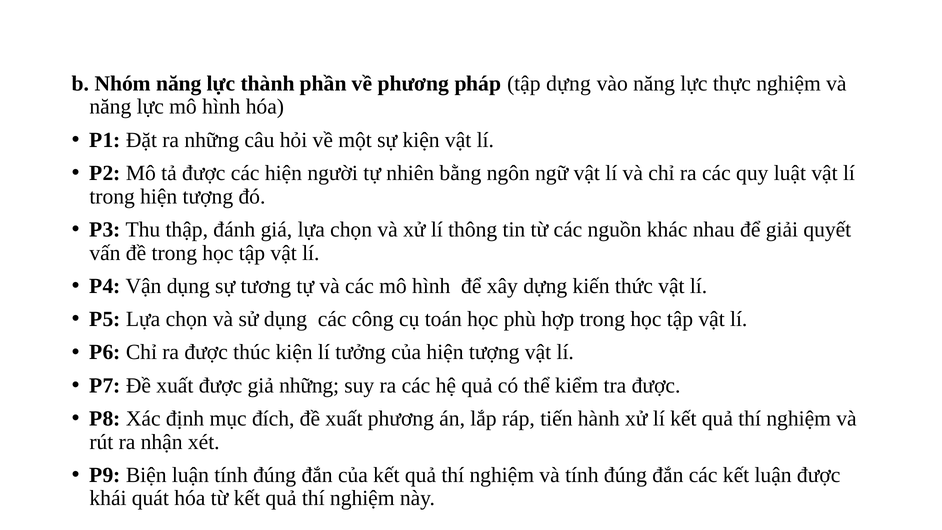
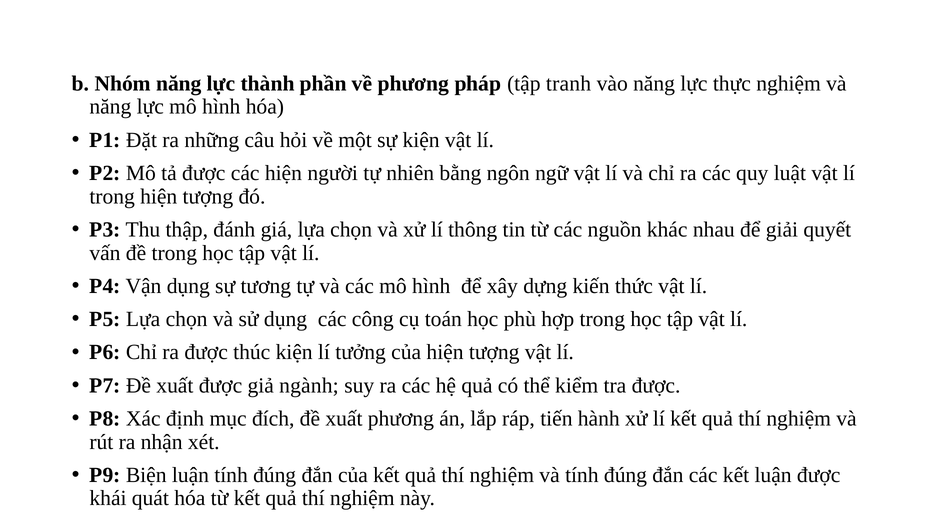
tập dựng: dựng -> tranh
giả những: những -> ngành
